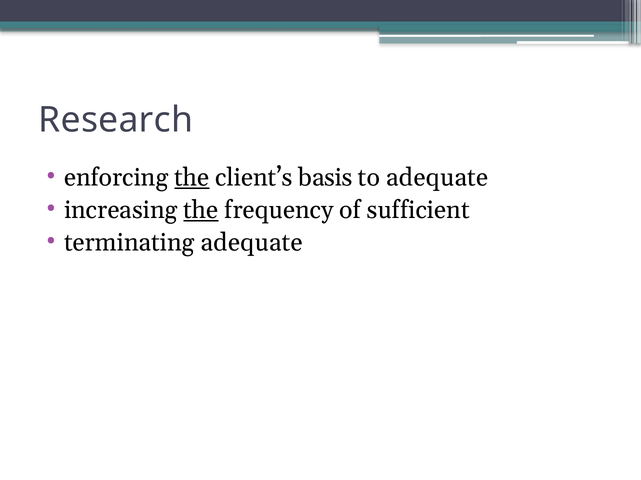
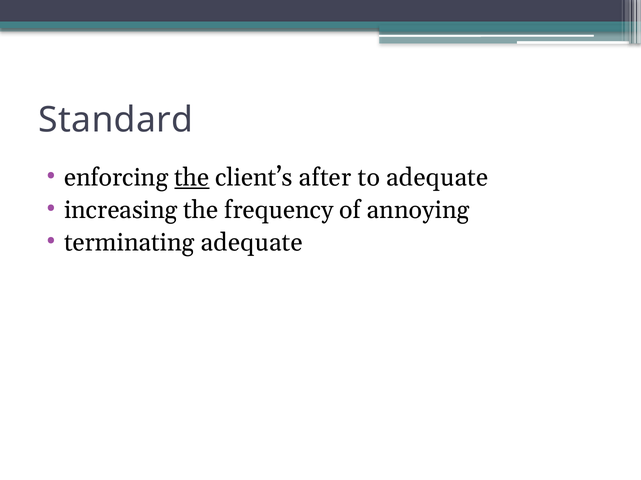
Research: Research -> Standard
basis: basis -> after
the at (201, 210) underline: present -> none
sufficient: sufficient -> annoying
